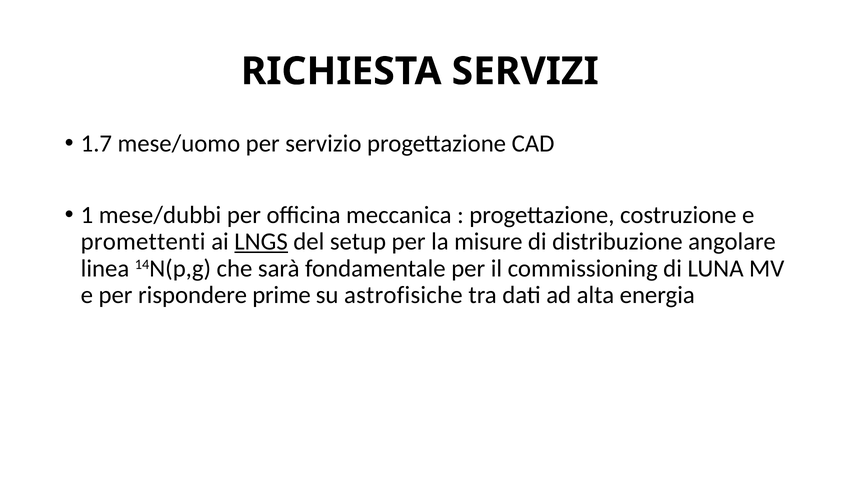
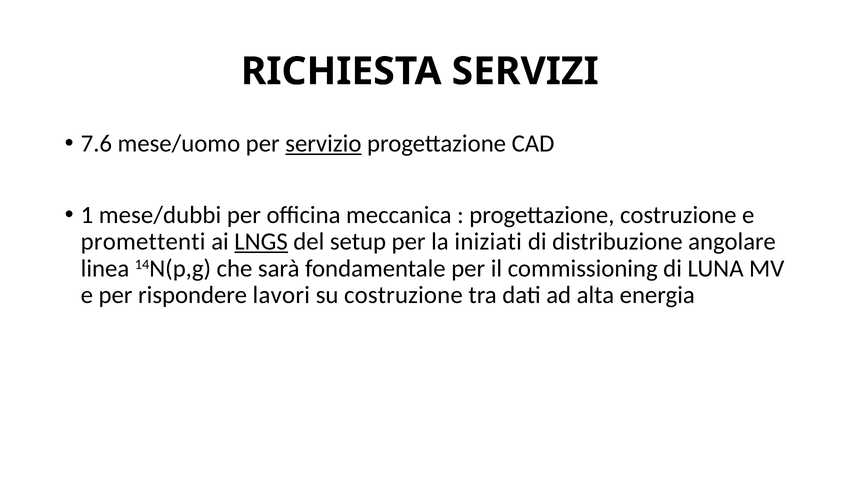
1.7: 1.7 -> 7.6
servizio underline: none -> present
misure: misure -> iniziati
prime: prime -> lavori
su astrofisiche: astrofisiche -> costruzione
